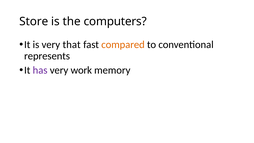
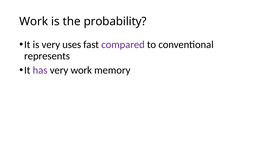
Store at (34, 21): Store -> Work
computers: computers -> probability
that: that -> uses
compared colour: orange -> purple
